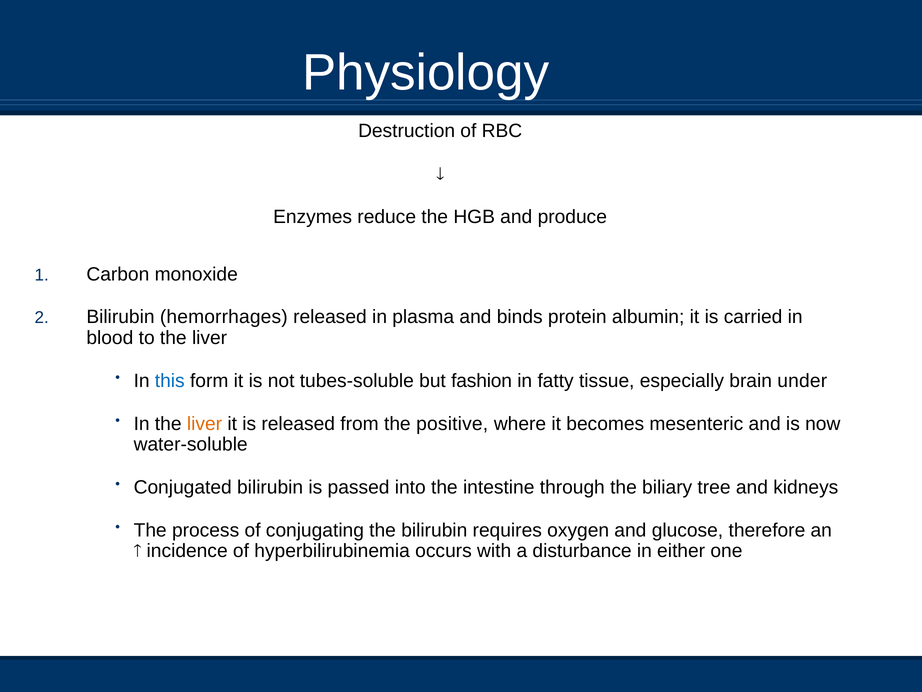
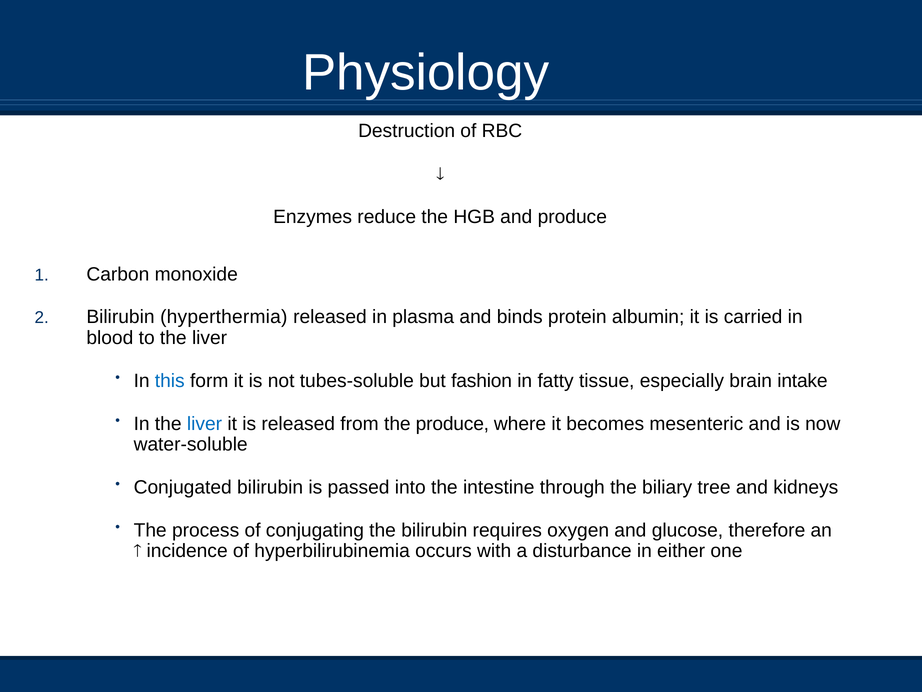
hemorrhages: hemorrhages -> hyperthermia
under: under -> intake
liver at (205, 423) colour: orange -> blue
the positive: positive -> produce
